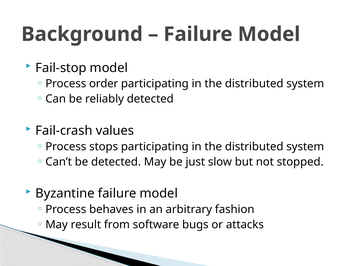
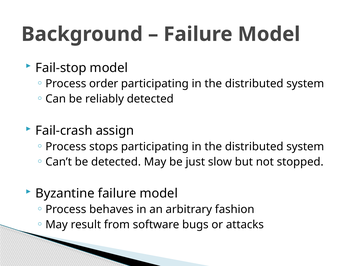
values: values -> assign
